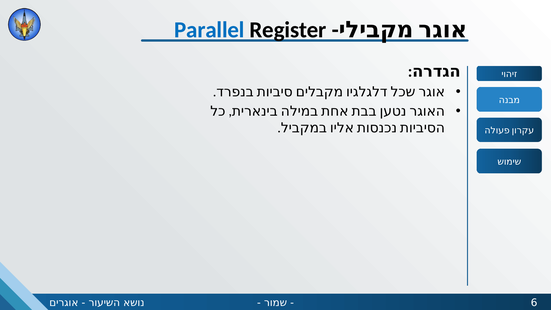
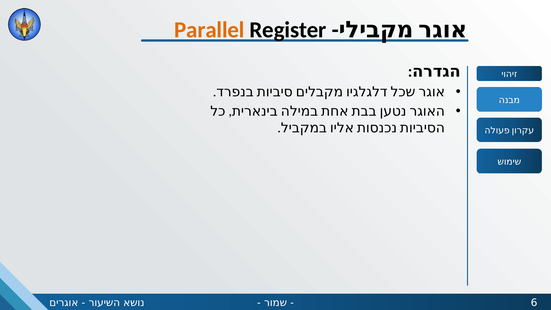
Parallel colour: blue -> orange
